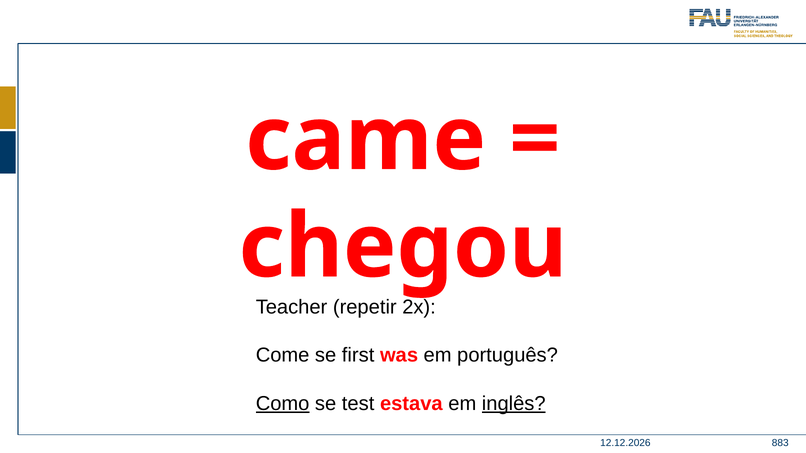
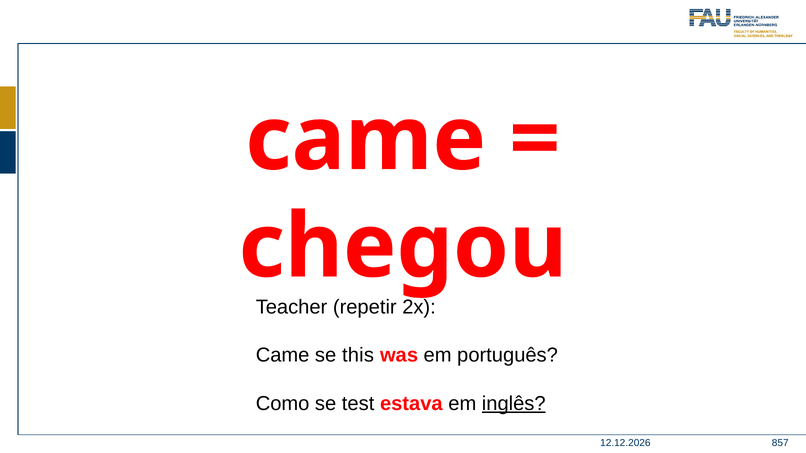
Come at (283, 356): Come -> Came
first: first -> this
Como underline: present -> none
883: 883 -> 857
